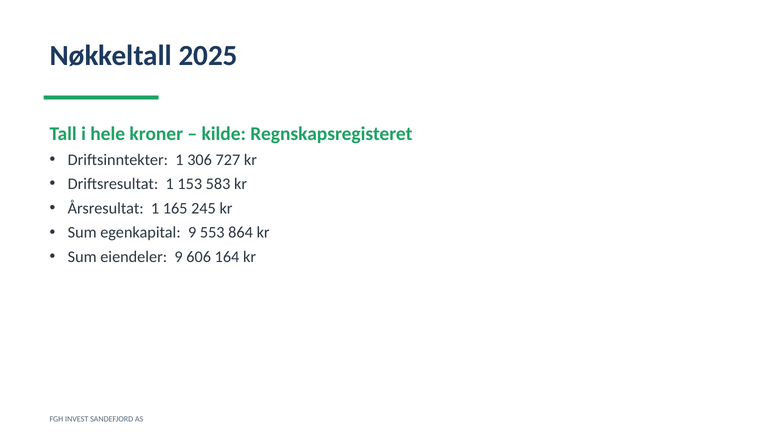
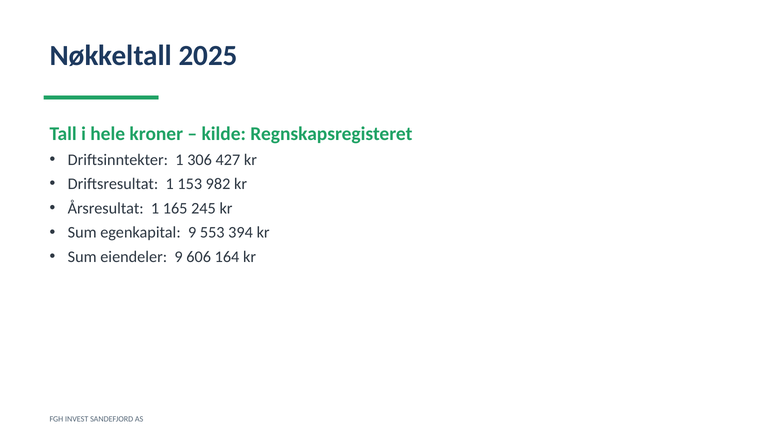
727: 727 -> 427
583: 583 -> 982
864: 864 -> 394
